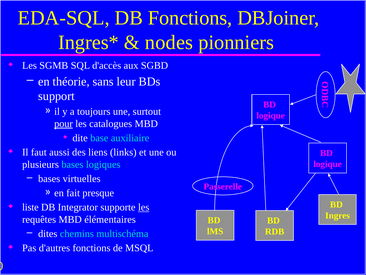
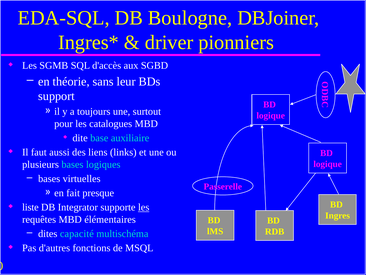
DB Fonctions: Fonctions -> Boulogne
nodes: nodes -> driver
pour underline: present -> none
chemins: chemins -> capacité
